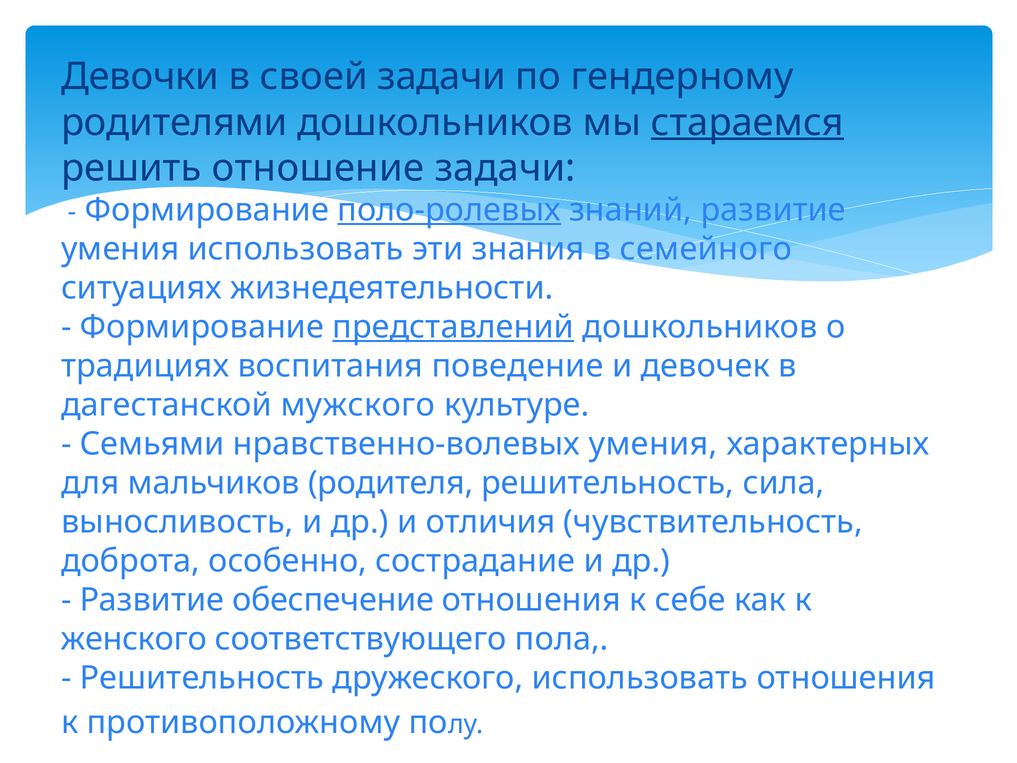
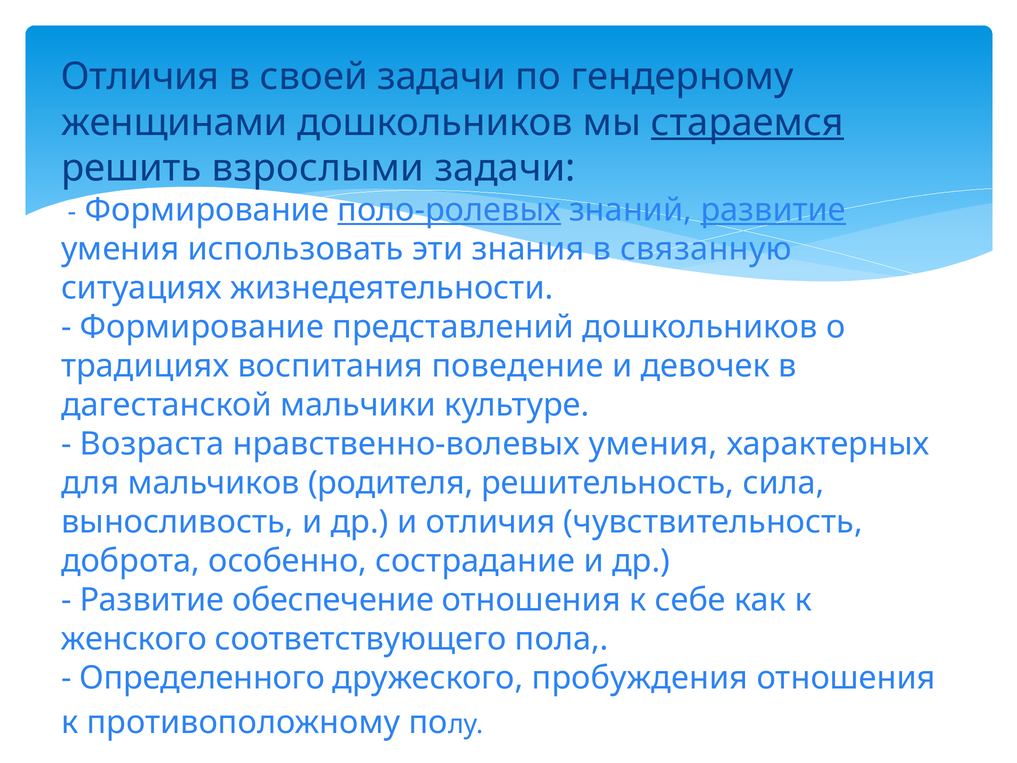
Девочки at (140, 77): Девочки -> Отличия
родителями: родителями -> женщинами
отношение: отношение -> взрослыми
развитие at (773, 210) underline: none -> present
семейного: семейного -> связанную
представлений underline: present -> none
мужского: мужского -> мальчики
Семьями: Семьями -> Возраста
Решительность at (202, 678): Решительность -> Определенного
дружеского использовать: использовать -> пробуждения
